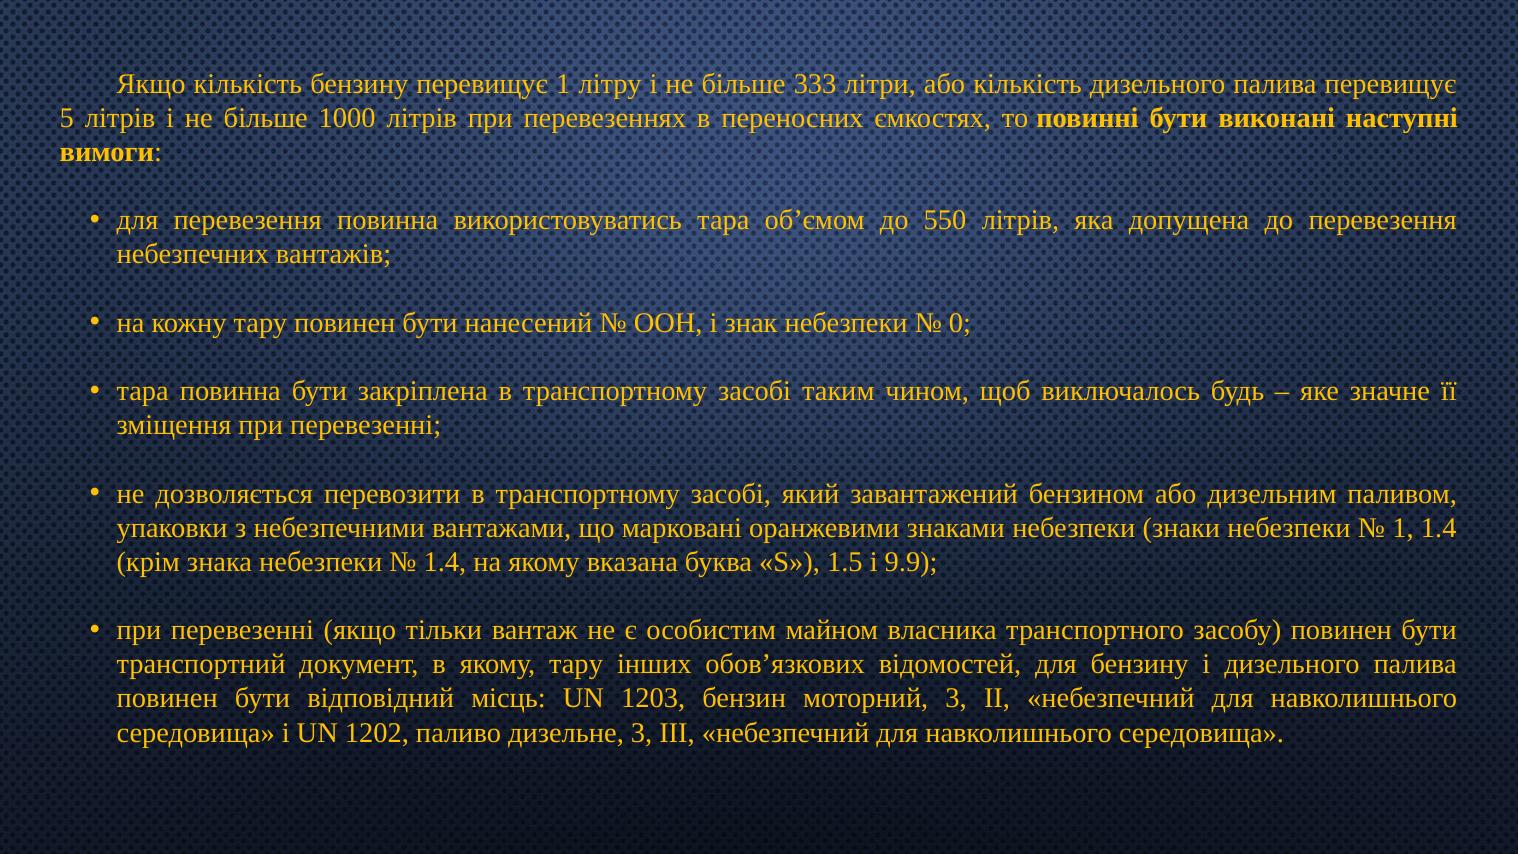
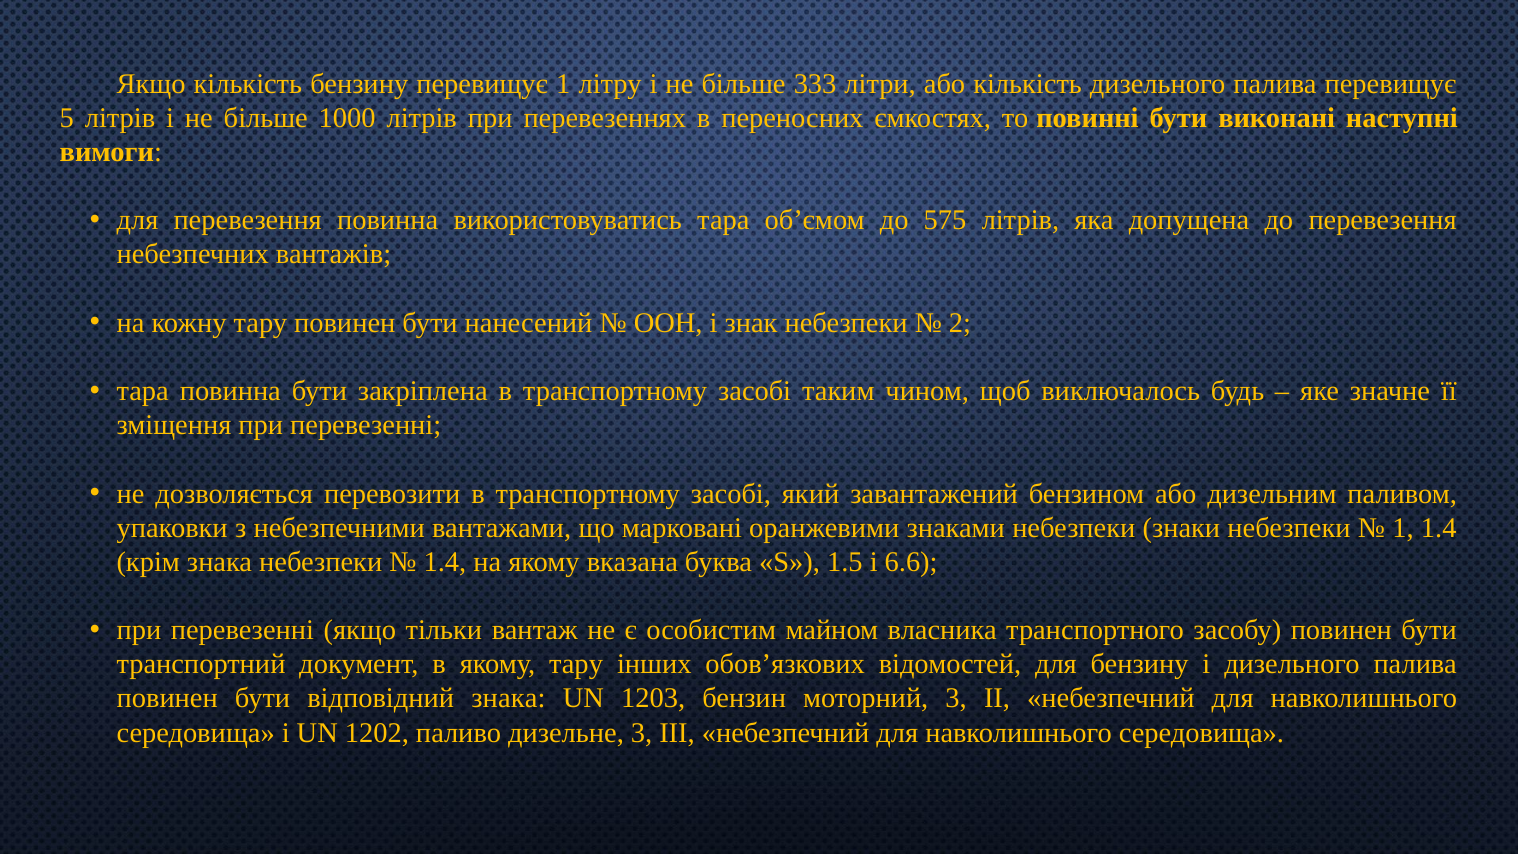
550: 550 -> 575
0: 0 -> 2
9.9: 9.9 -> 6.6
відповідний місць: місць -> знака
